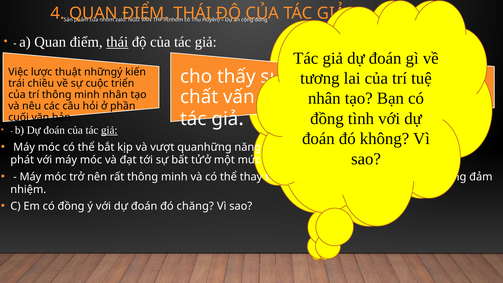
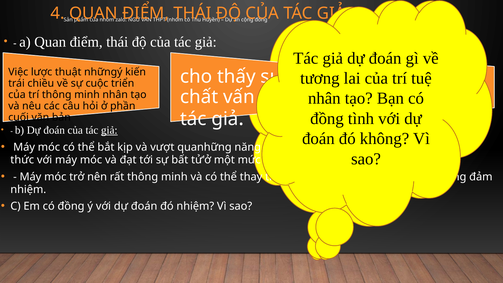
thái at (117, 42) underline: present -> none
phát at (22, 160): phát -> thức
đó chăng: chăng -> nhiệm
